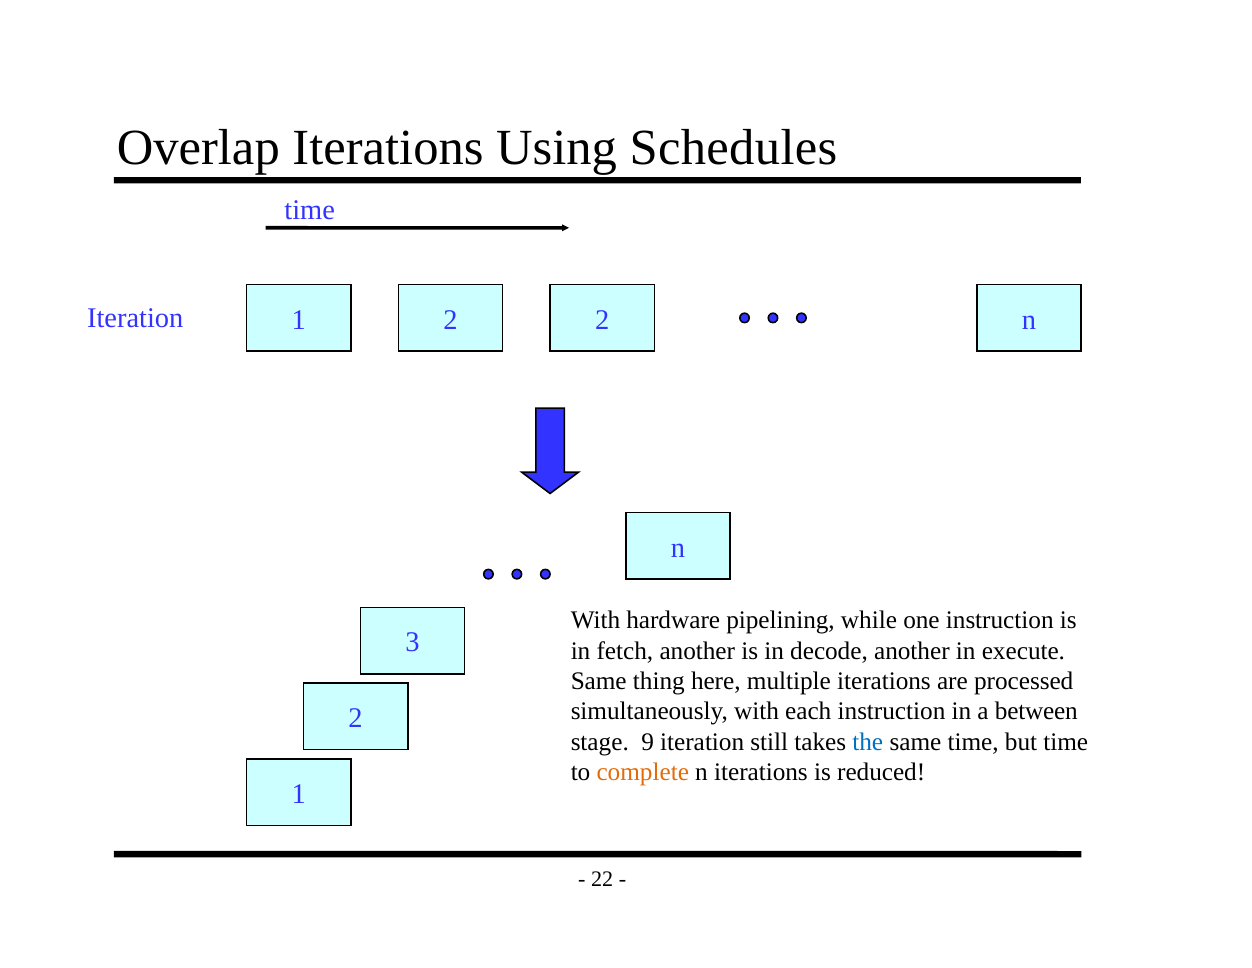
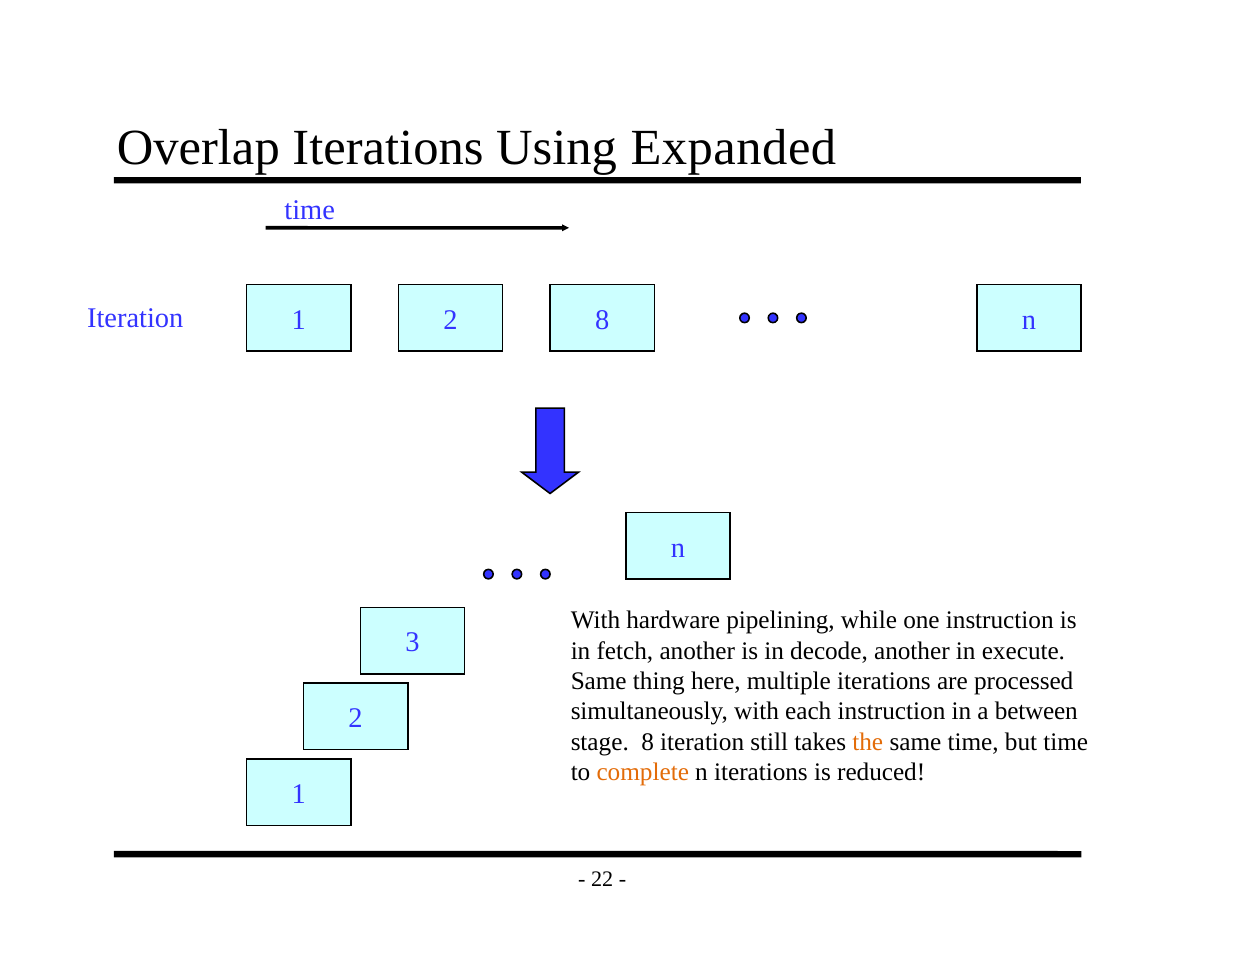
Schedules: Schedules -> Expanded
2 2: 2 -> 8
stage 9: 9 -> 8
the colour: blue -> orange
